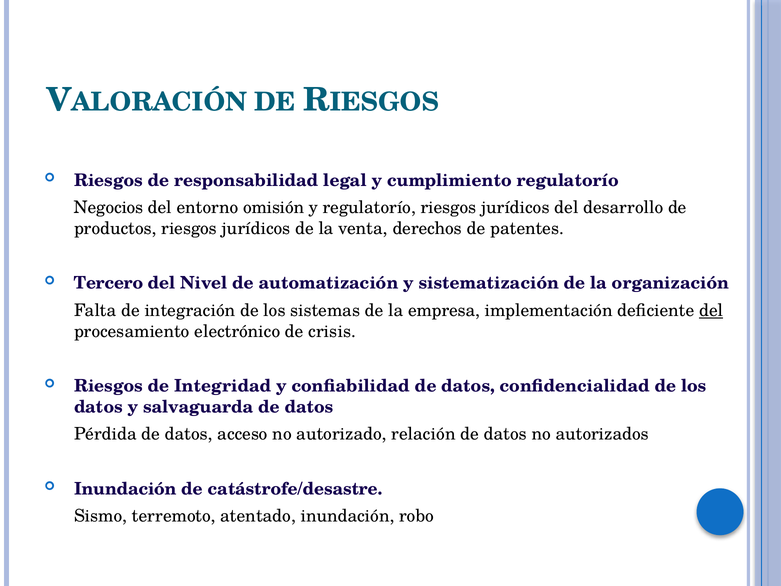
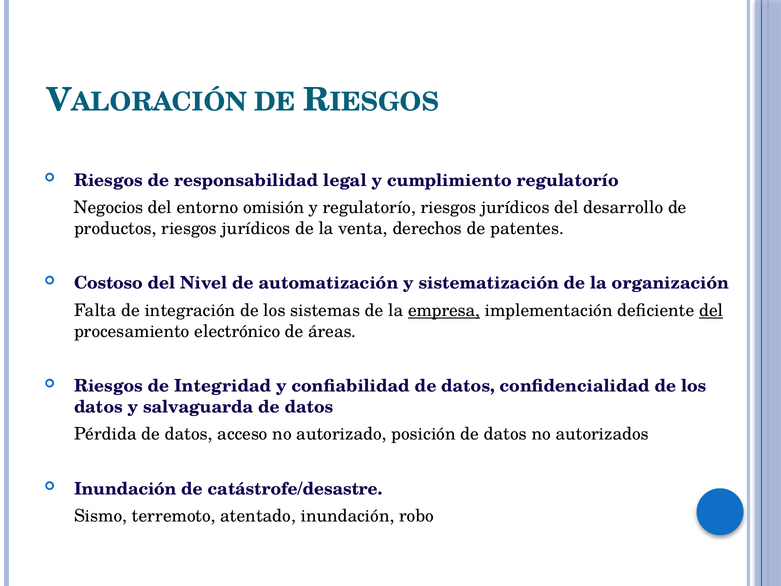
Tercero: Tercero -> Costoso
empresa underline: none -> present
crisis: crisis -> áreas
relación: relación -> posición
